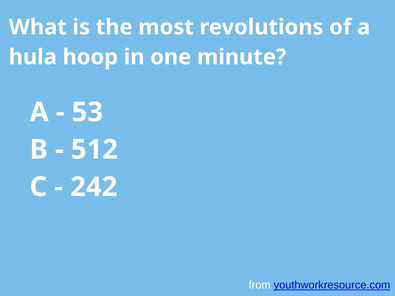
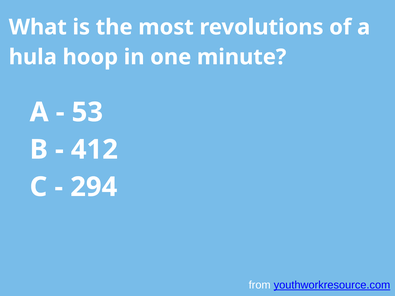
512: 512 -> 412
242: 242 -> 294
